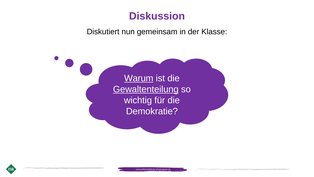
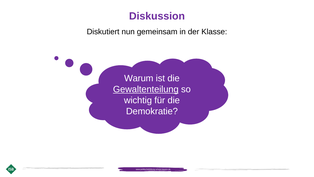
Warum underline: present -> none
